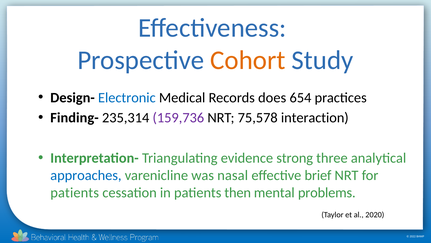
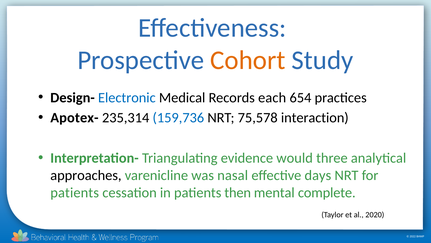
does: does -> each
Finding-: Finding- -> Apotex-
159,736 colour: purple -> blue
strong: strong -> would
approaches colour: blue -> black
brief: brief -> days
problems: problems -> complete
